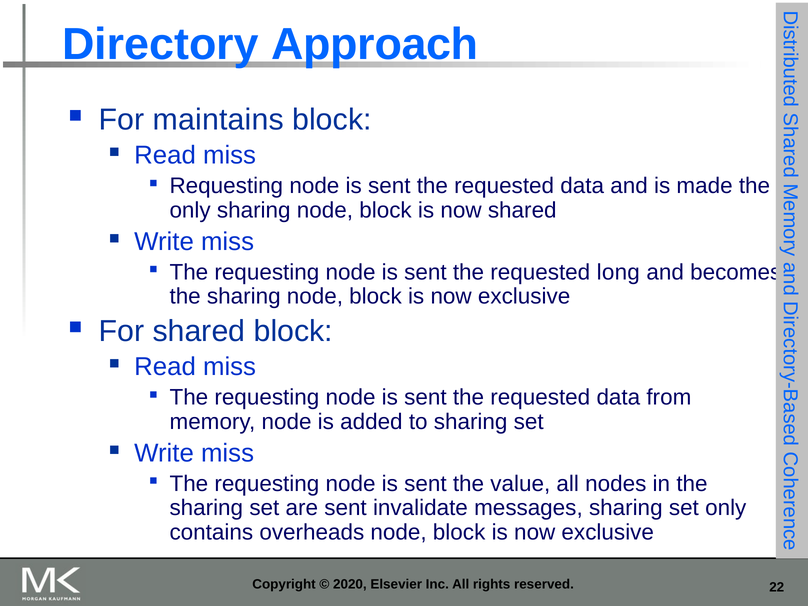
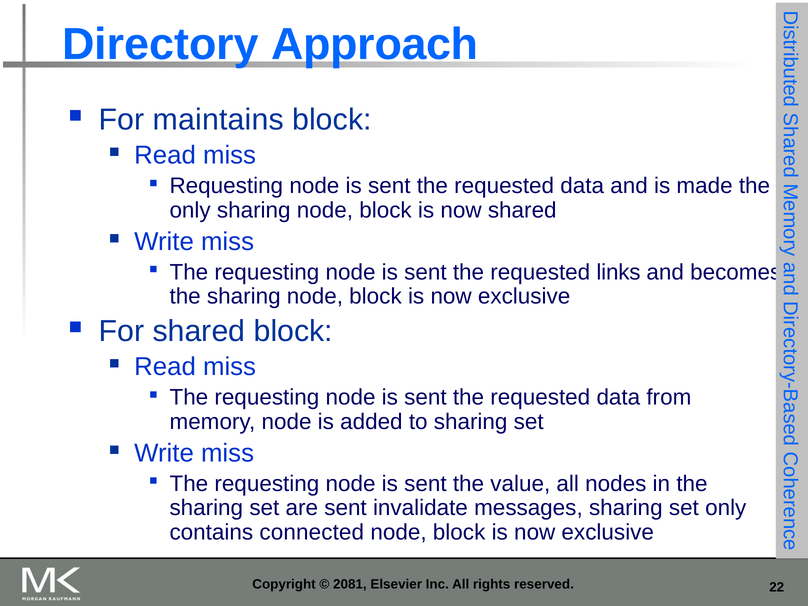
long: long -> links
overheads: overheads -> connected
2020: 2020 -> 2081
